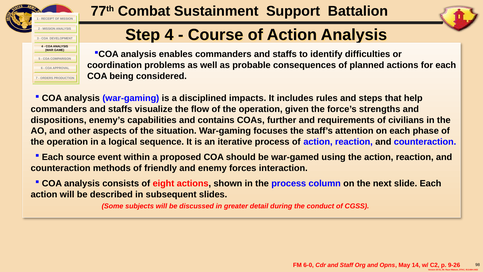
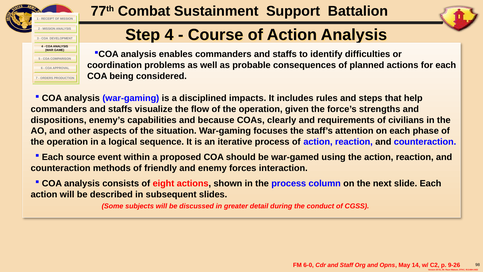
contains: contains -> because
further: further -> clearly
